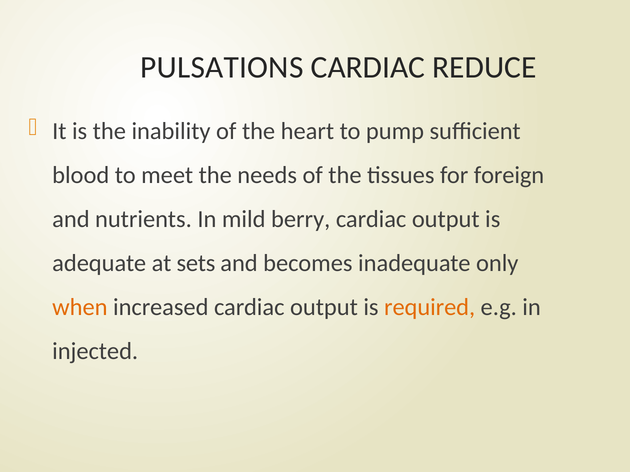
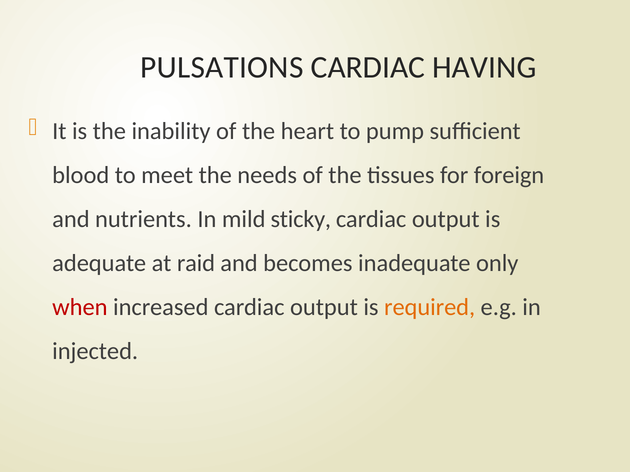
REDUCE: REDUCE -> HAVING
berry: berry -> sticky
sets: sets -> raid
when colour: orange -> red
